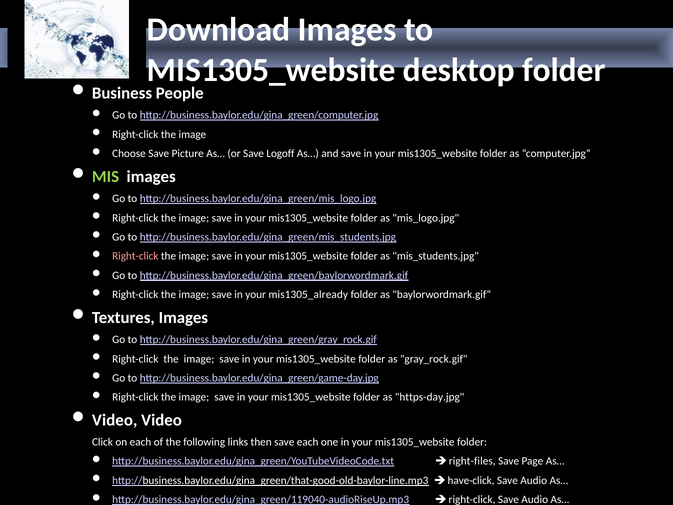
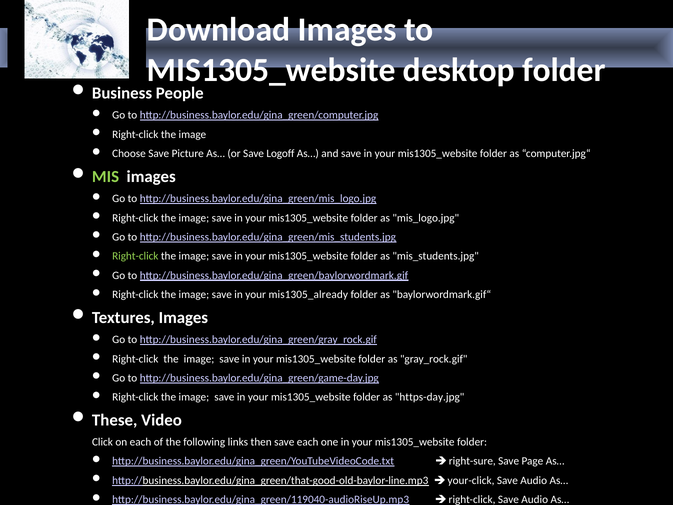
Right-click at (135, 256) colour: pink -> light green
Video at (115, 420): Video -> These
right-files: right-files -> right-sure
have-click: have-click -> your-click
